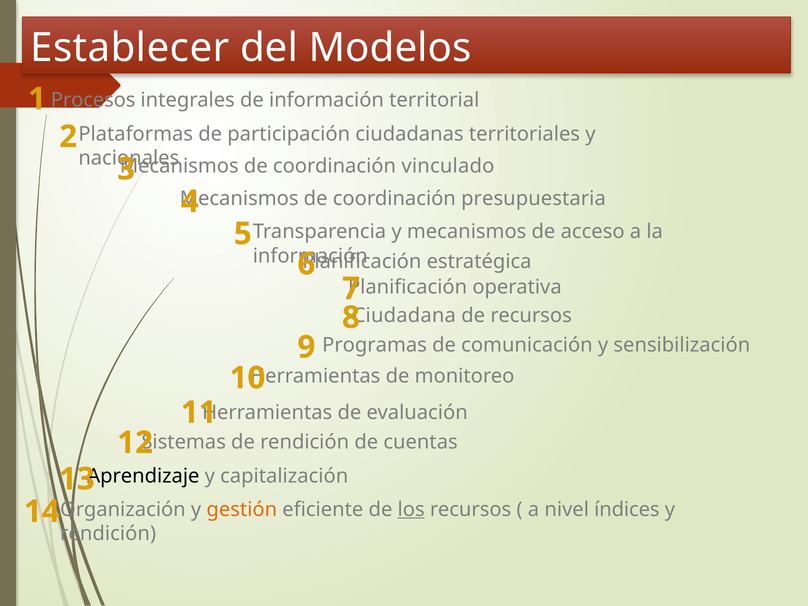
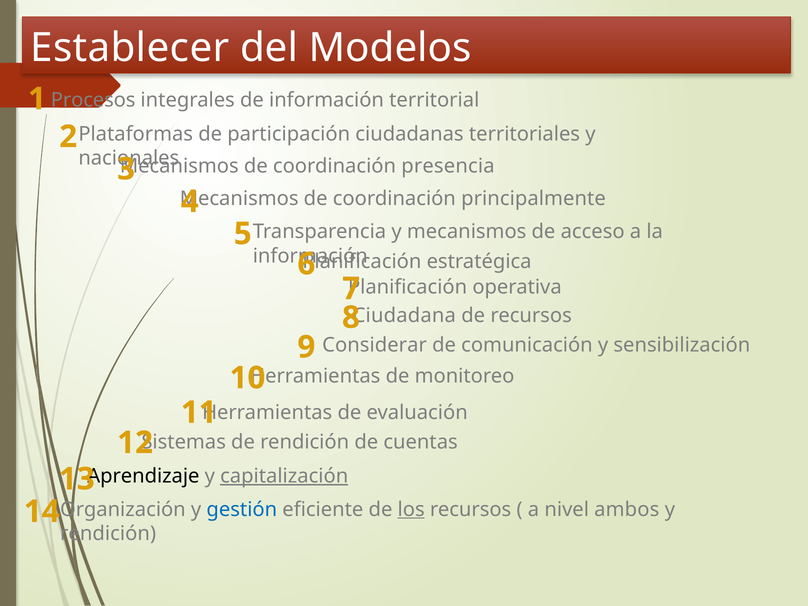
vinculado: vinculado -> presencia
presupuestaria: presupuestaria -> principalmente
Programas: Programas -> Considerar
capitalización underline: none -> present
gestión colour: orange -> blue
índices: índices -> ambos
